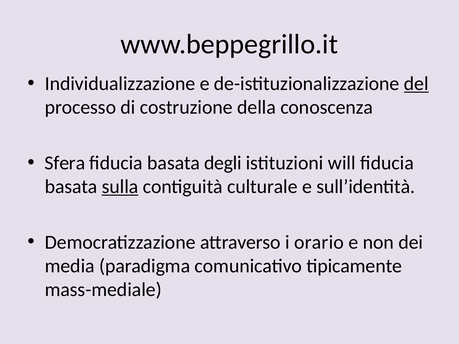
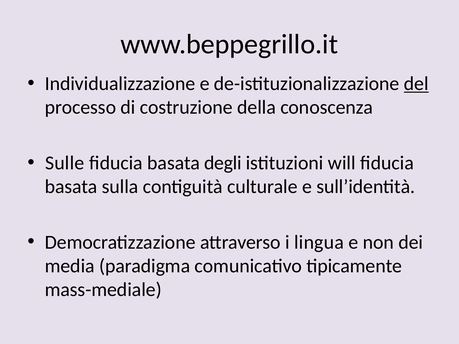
Sfera: Sfera -> Sulle
sulla underline: present -> none
orario: orario -> lingua
